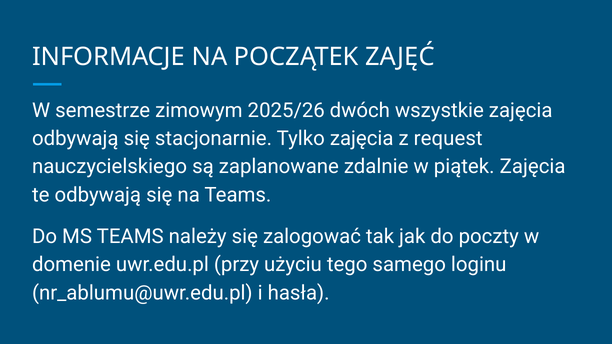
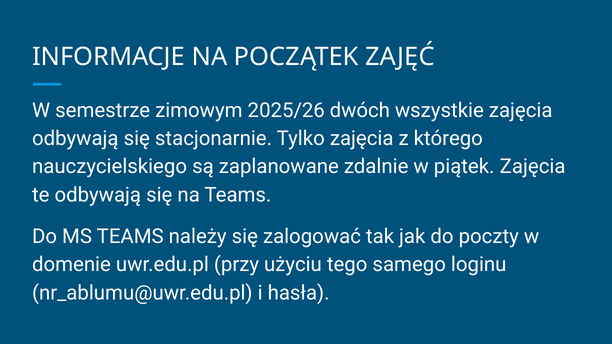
request: request -> którego
